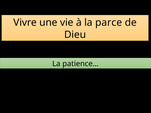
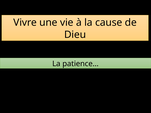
parce: parce -> cause
